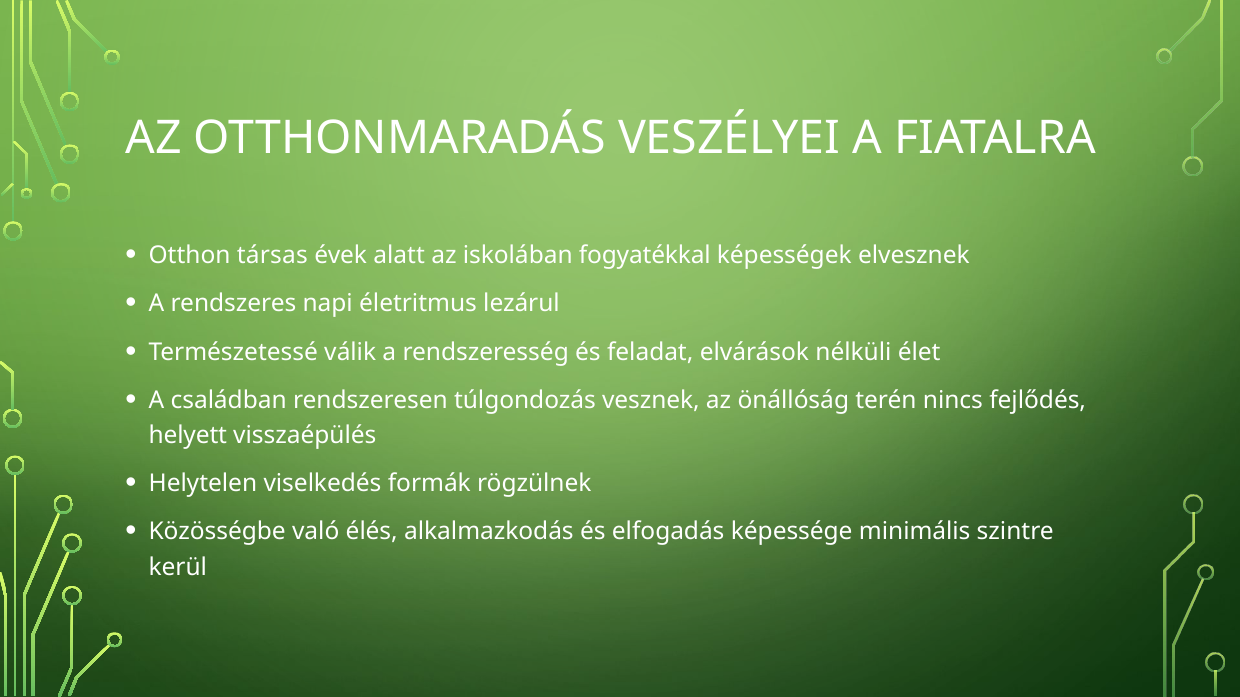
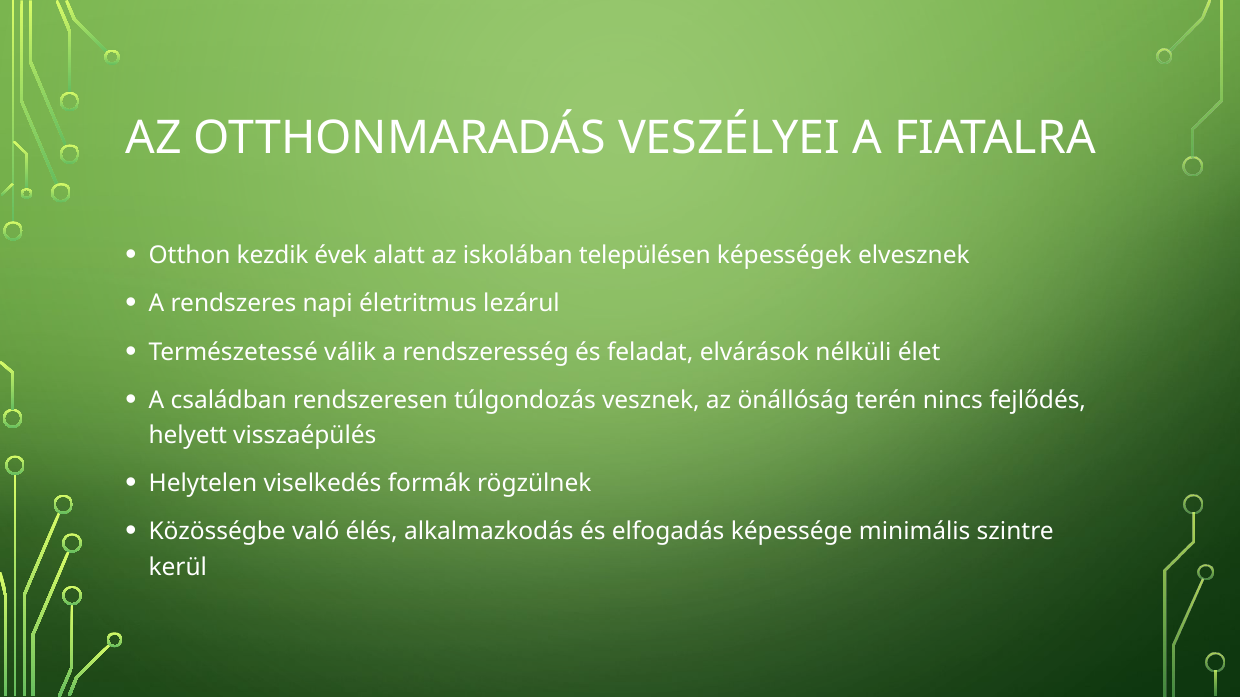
társas: társas -> kezdik
fogyatékkal: fogyatékkal -> településen
